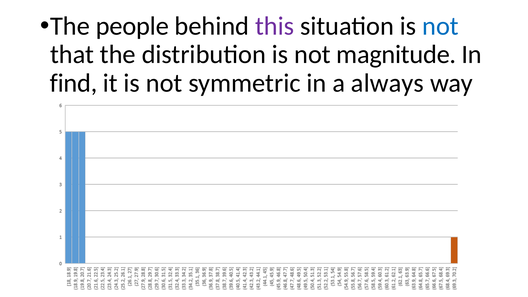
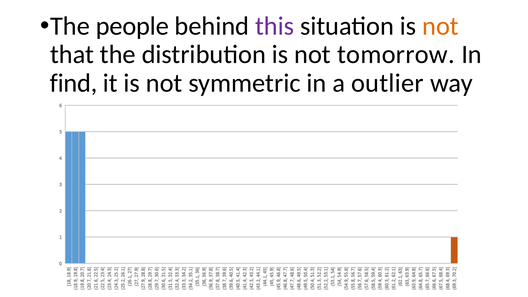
not at (441, 26) colour: blue -> orange
magnitude: magnitude -> tomorrow
always: always -> outlier
